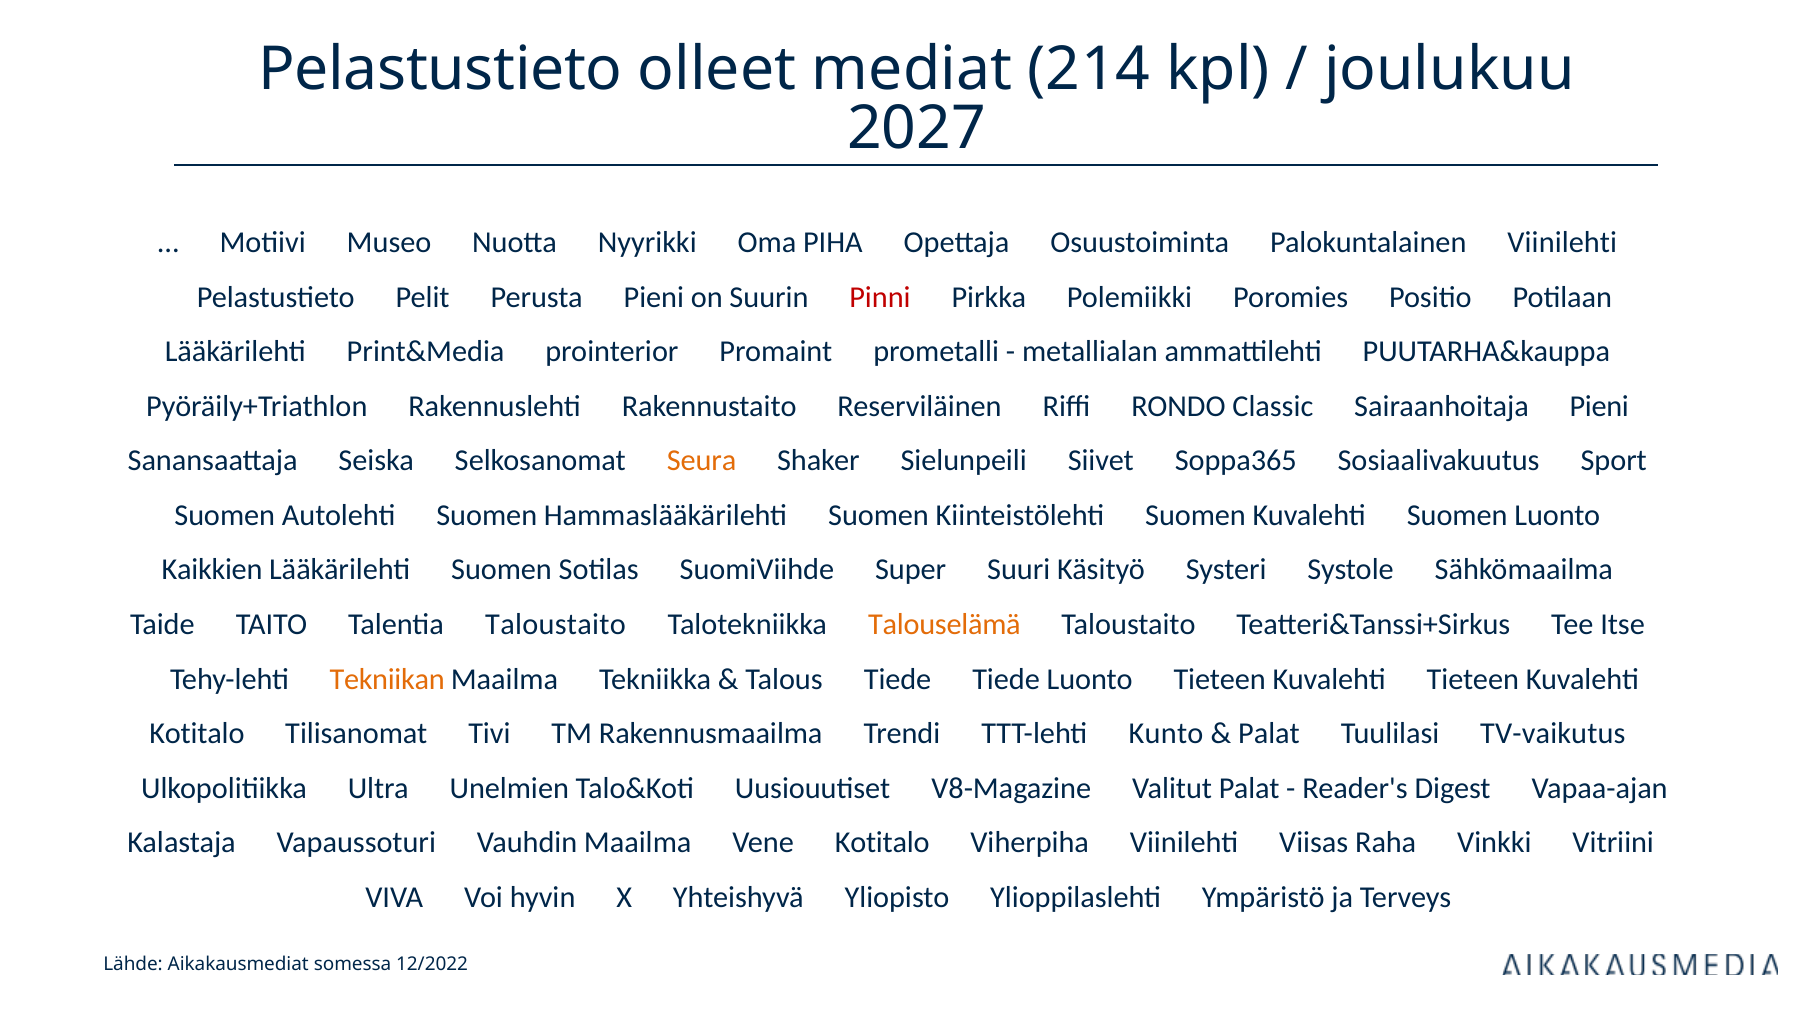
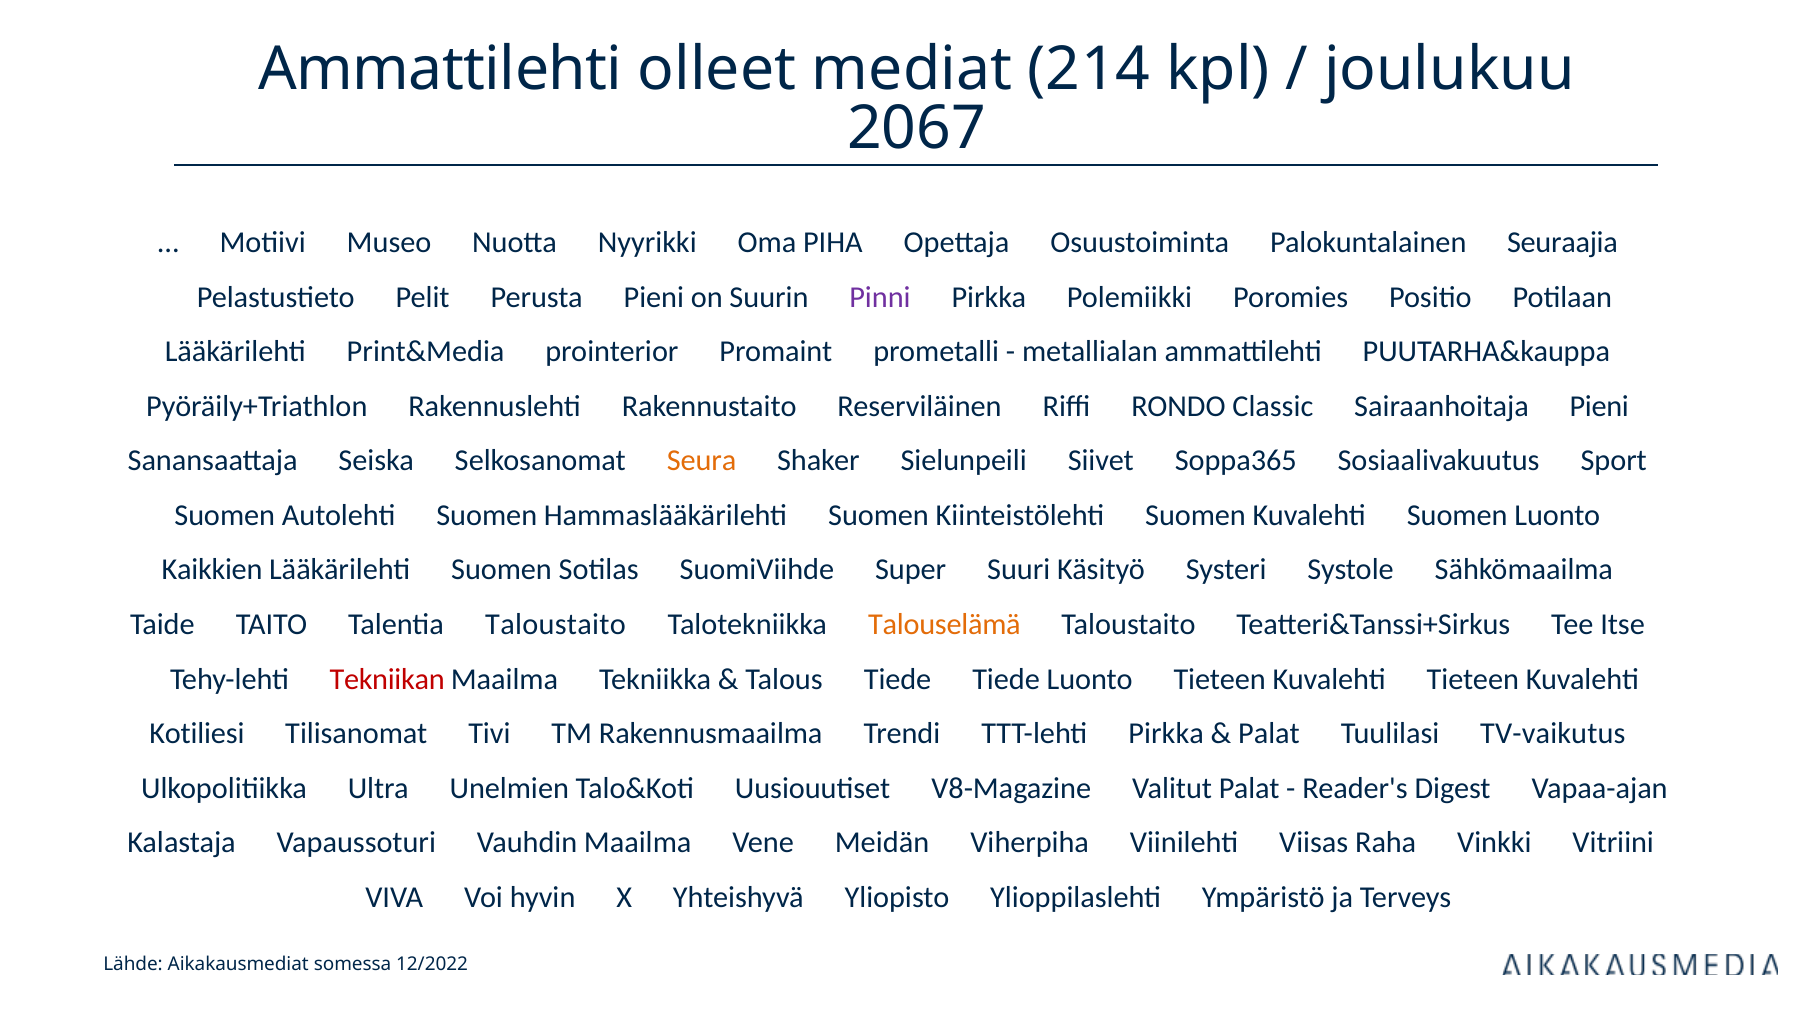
Pelastustieto at (440, 69): Pelastustieto -> Ammattilehti
2027: 2027 -> 2067
Palokuntalainen Viinilehti: Viinilehti -> Seuraajia
Pinni colour: red -> purple
Tekniikan colour: orange -> red
Kotitalo at (197, 733): Kotitalo -> Kotiliesi
TTT-lehti Kunto: Kunto -> Pirkka
Vene Kotitalo: Kotitalo -> Meidän
